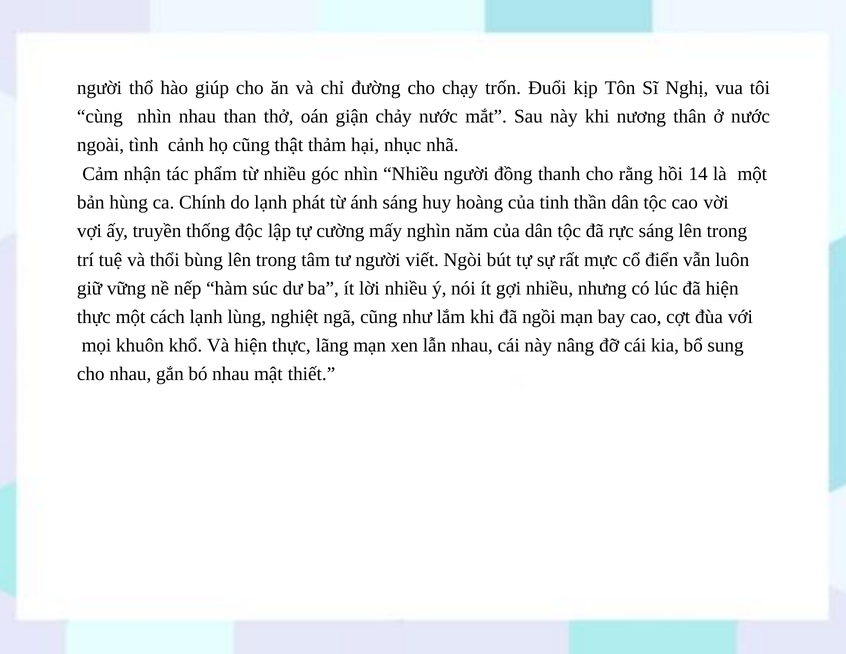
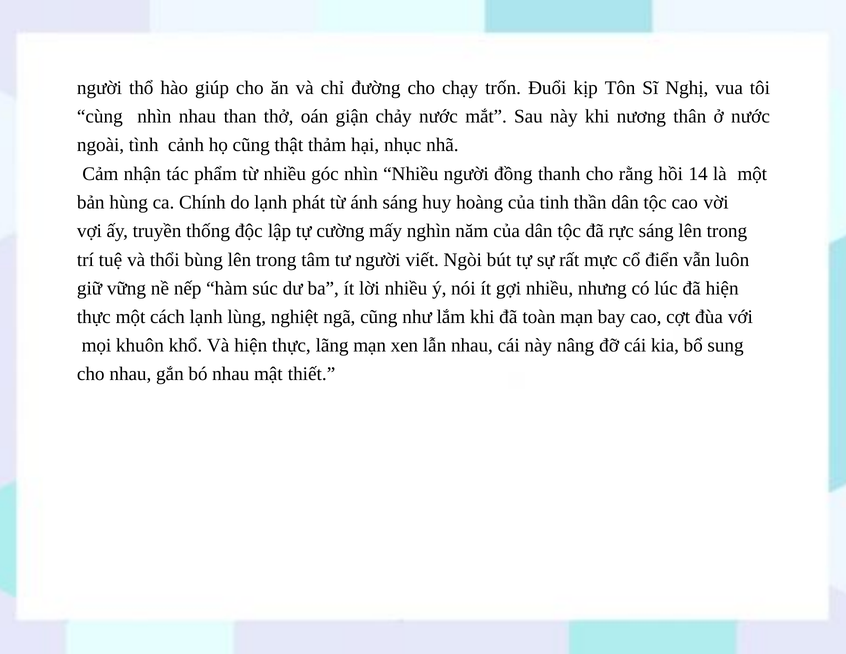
ngồi: ngồi -> toàn
